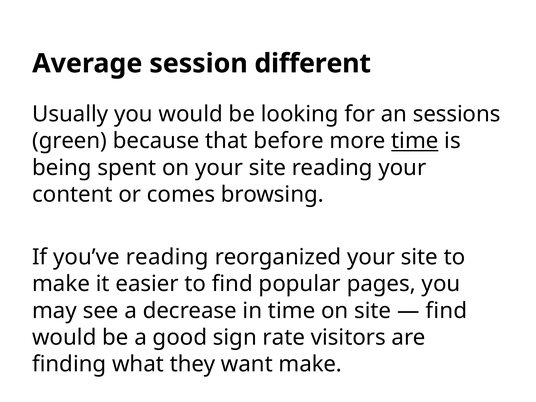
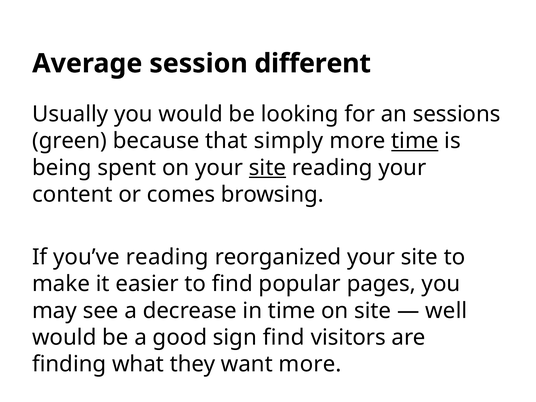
before: before -> simply
site at (267, 168) underline: none -> present
find at (446, 311): find -> well
sign rate: rate -> find
want make: make -> more
